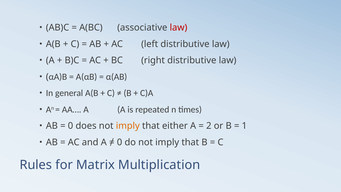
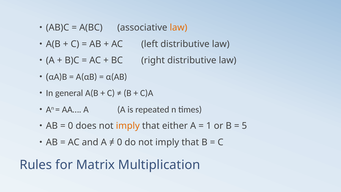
law at (178, 28) colour: red -> orange
2: 2 -> 1
1: 1 -> 5
